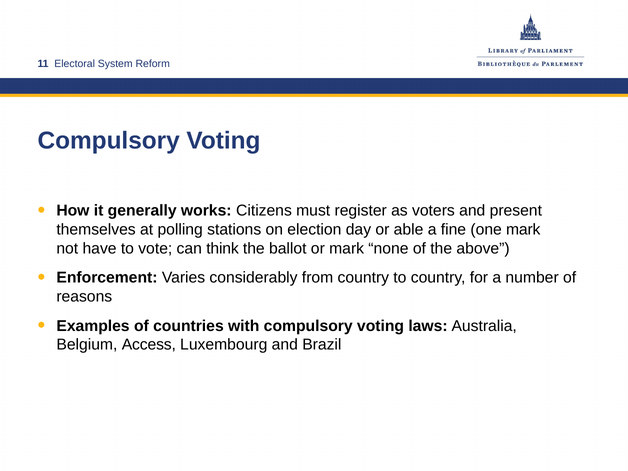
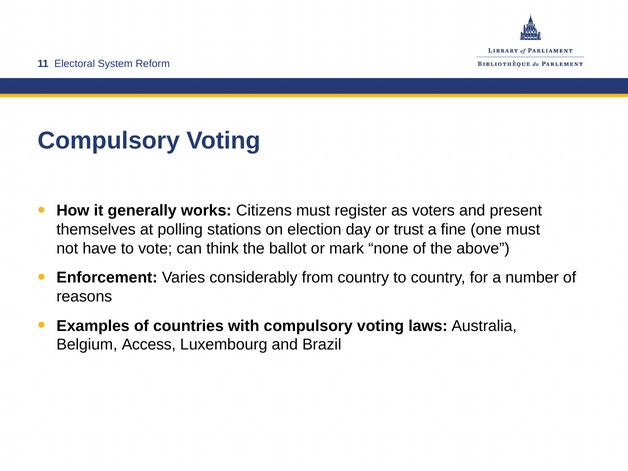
able: able -> trust
one mark: mark -> must
